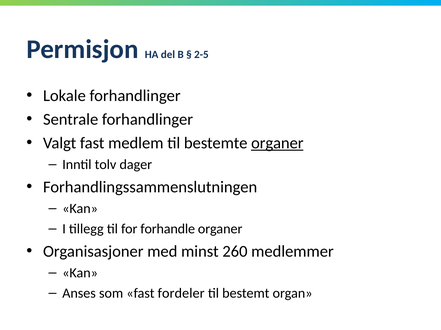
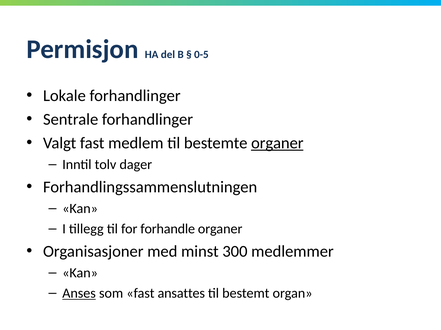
2-5: 2-5 -> 0-5
260: 260 -> 300
Anses underline: none -> present
fordeler: fordeler -> ansattes
